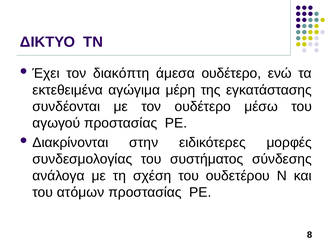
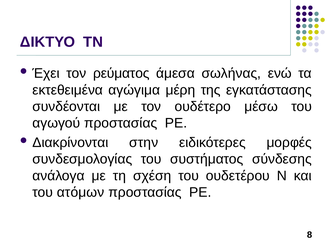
διακόπτη: διακόπτη -> ρεύματος
άμεσα ουδέτερο: ουδέτερο -> σωλήνας
